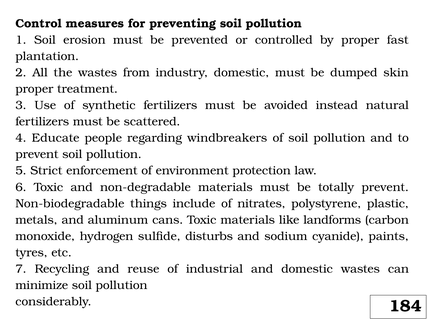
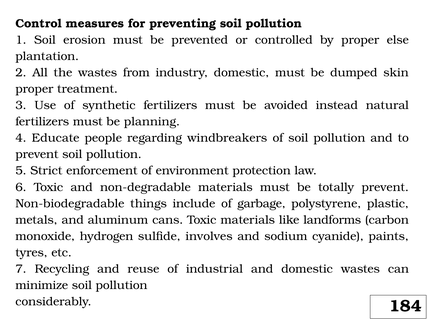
fast: fast -> else
scattered: scattered -> planning
nitrates: nitrates -> garbage
disturbs: disturbs -> involves
